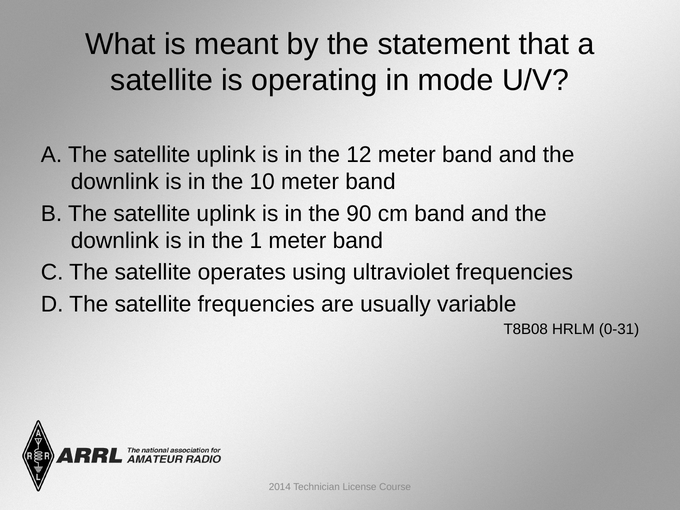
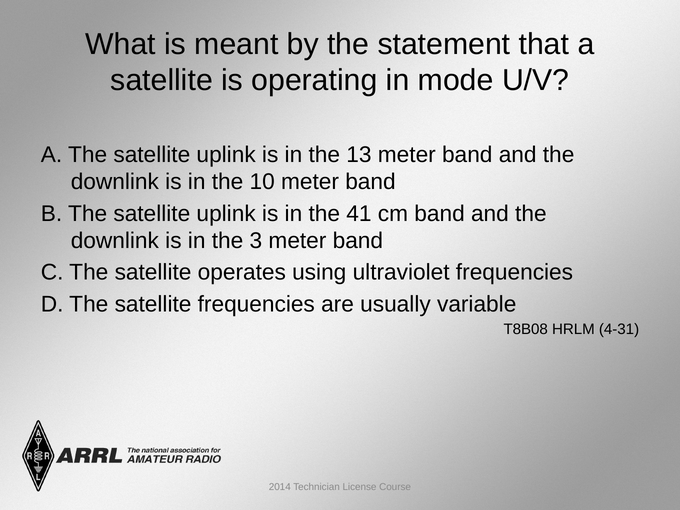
12: 12 -> 13
90: 90 -> 41
1: 1 -> 3
0-31: 0-31 -> 4-31
